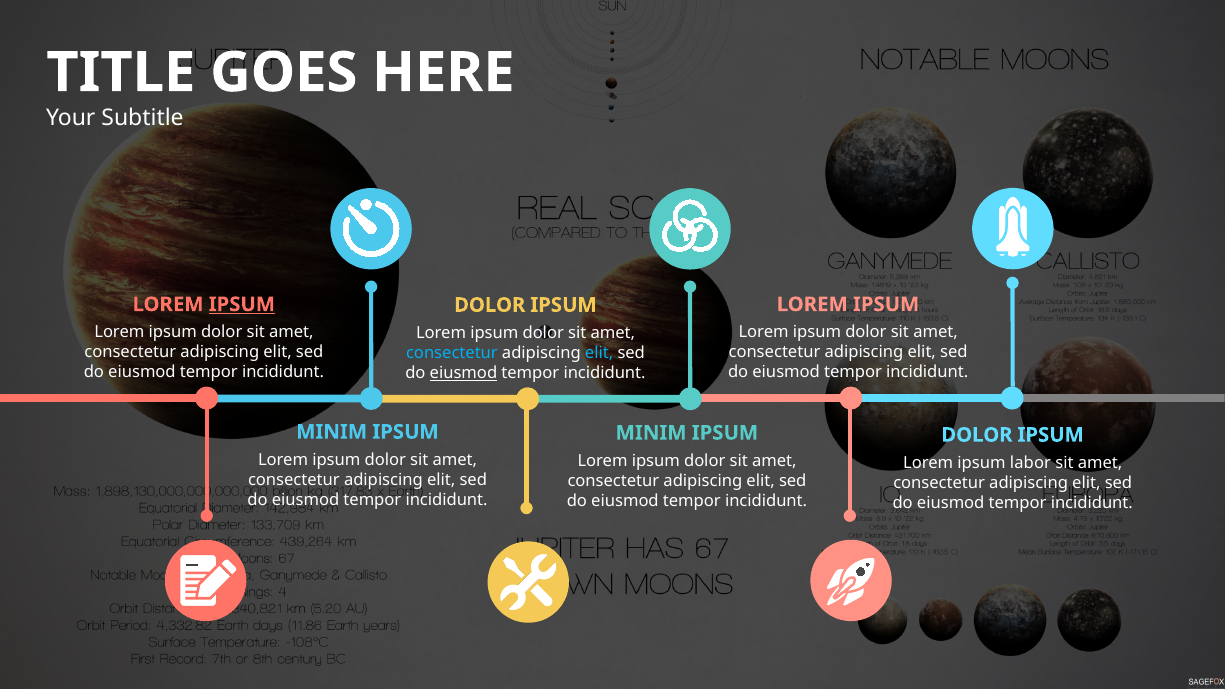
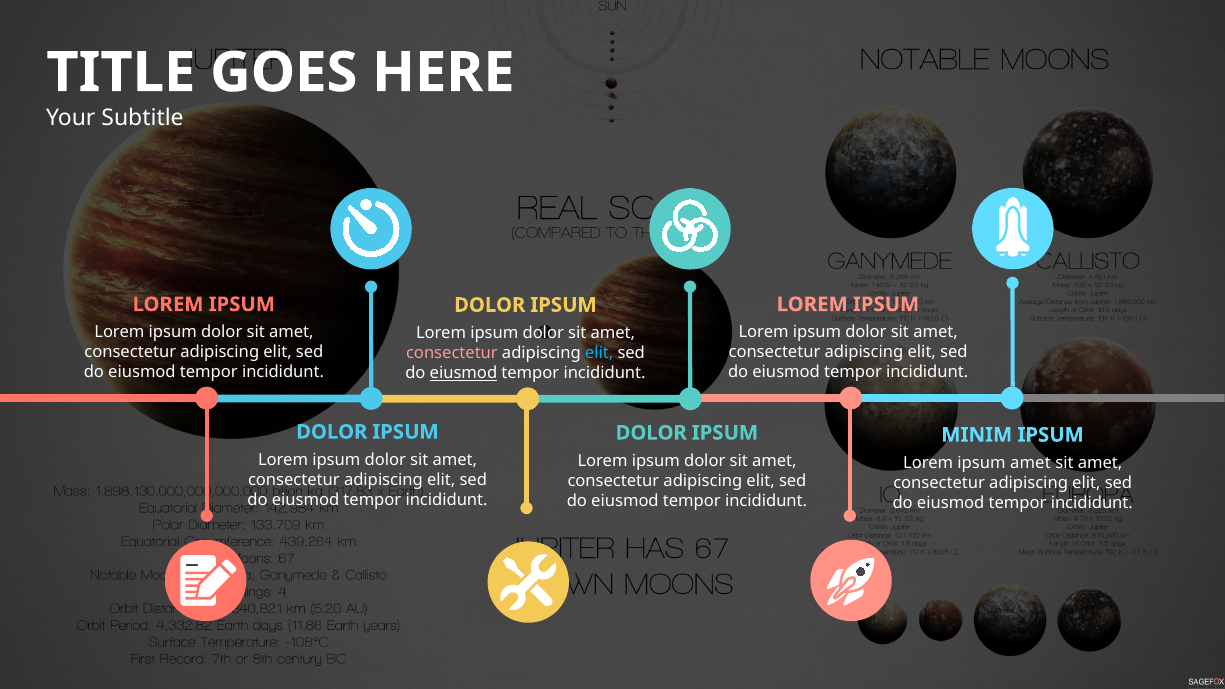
IPSUM at (242, 304) underline: present -> none
consectetur at (452, 353) colour: light blue -> pink
MINIM at (332, 432): MINIM -> DOLOR
MINIM at (651, 433): MINIM -> DOLOR
DOLOR at (977, 435): DOLOR -> MINIM
ipsum labor: labor -> amet
